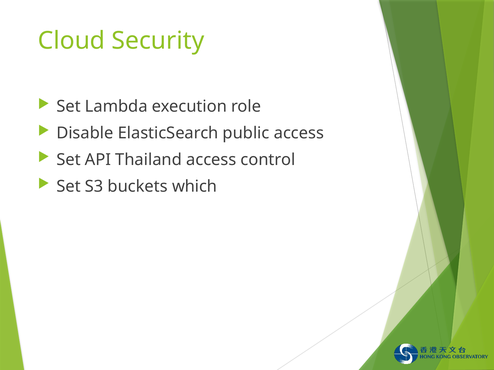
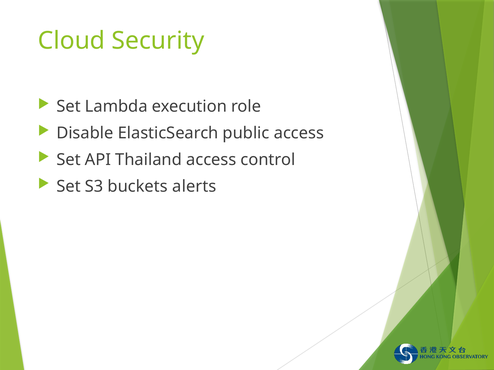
which: which -> alerts
